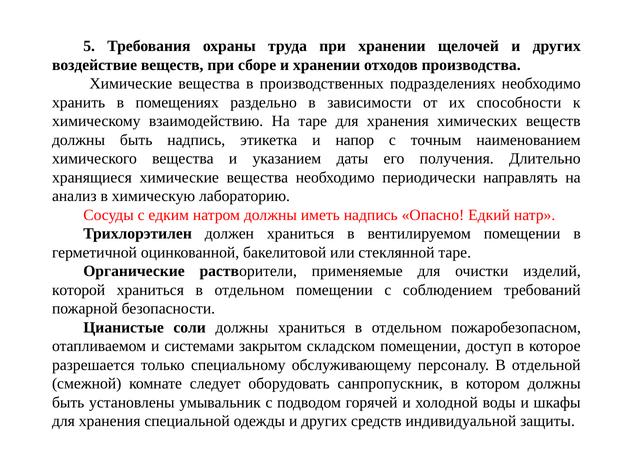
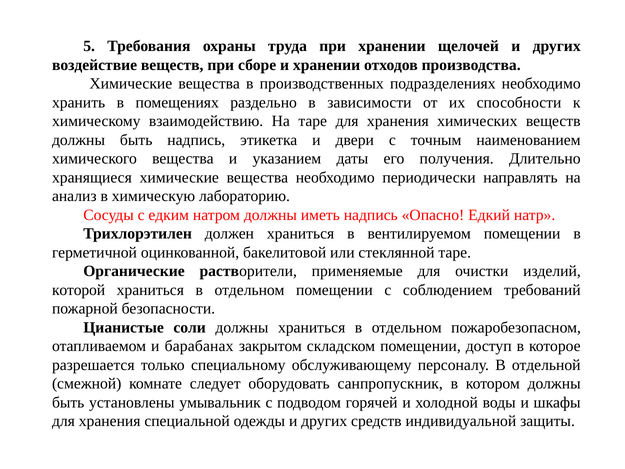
напор: напор -> двери
системами: системами -> барабанах
